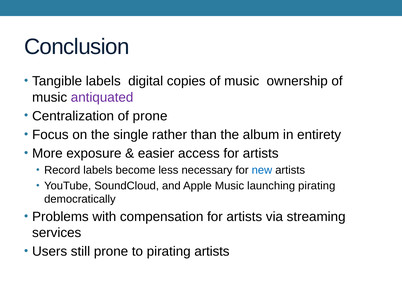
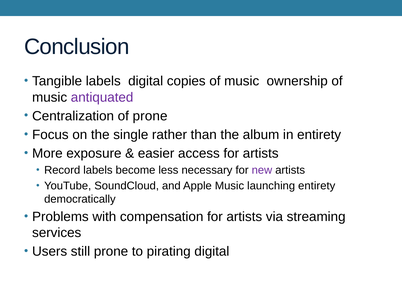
new colour: blue -> purple
launching pirating: pirating -> entirety
pirating artists: artists -> digital
